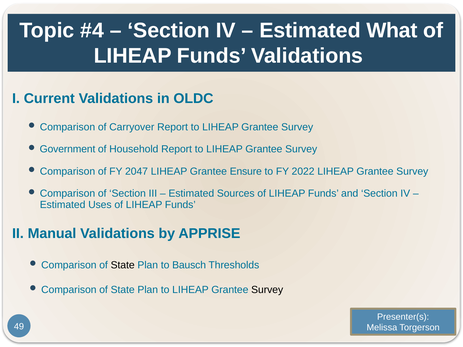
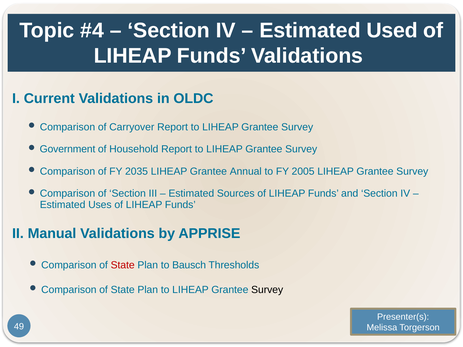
What: What -> Used
2047: 2047 -> 2035
Ensure: Ensure -> Annual
2022: 2022 -> 2005
State at (123, 265) colour: black -> red
